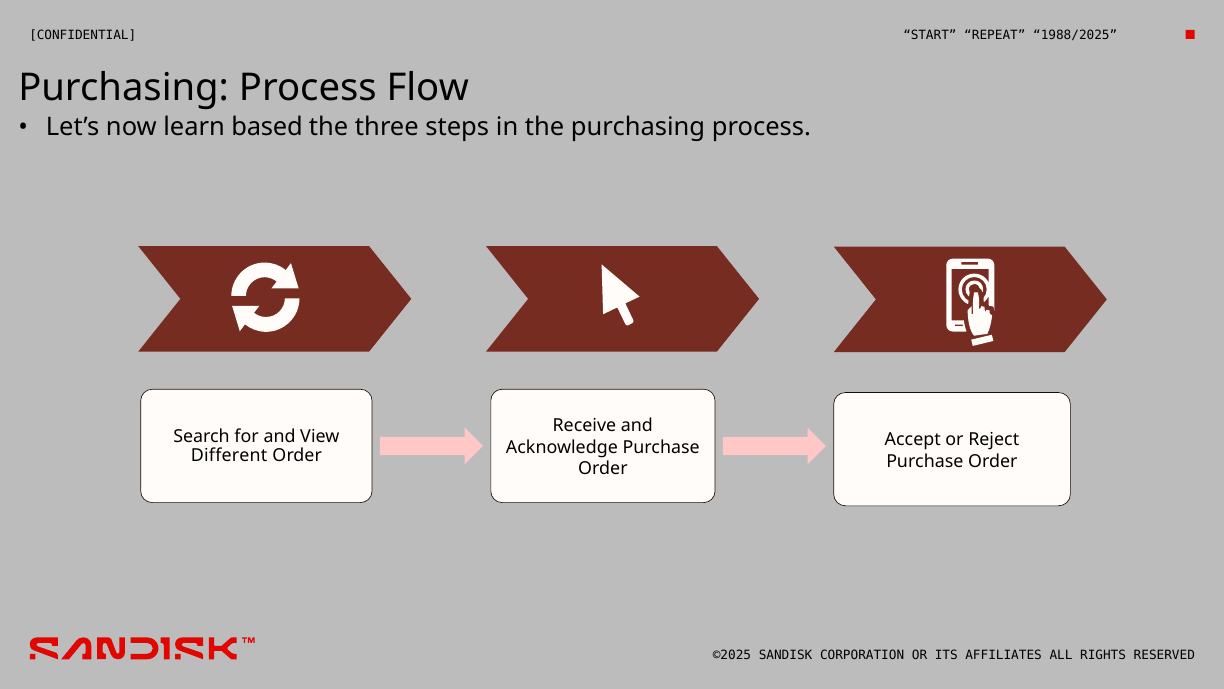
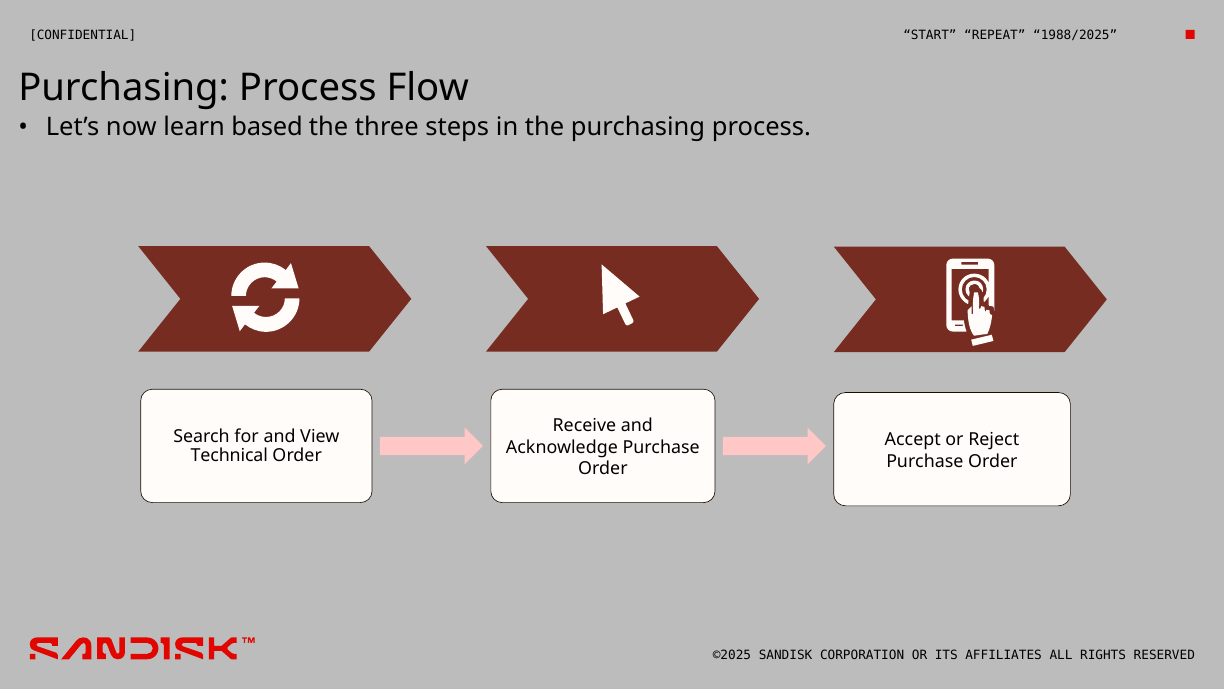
Different: Different -> Technical
